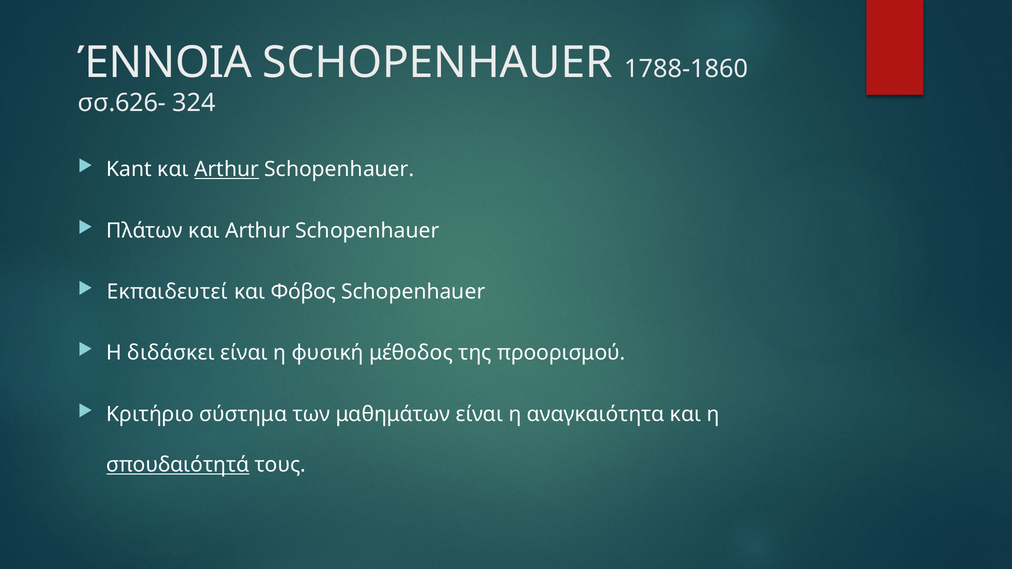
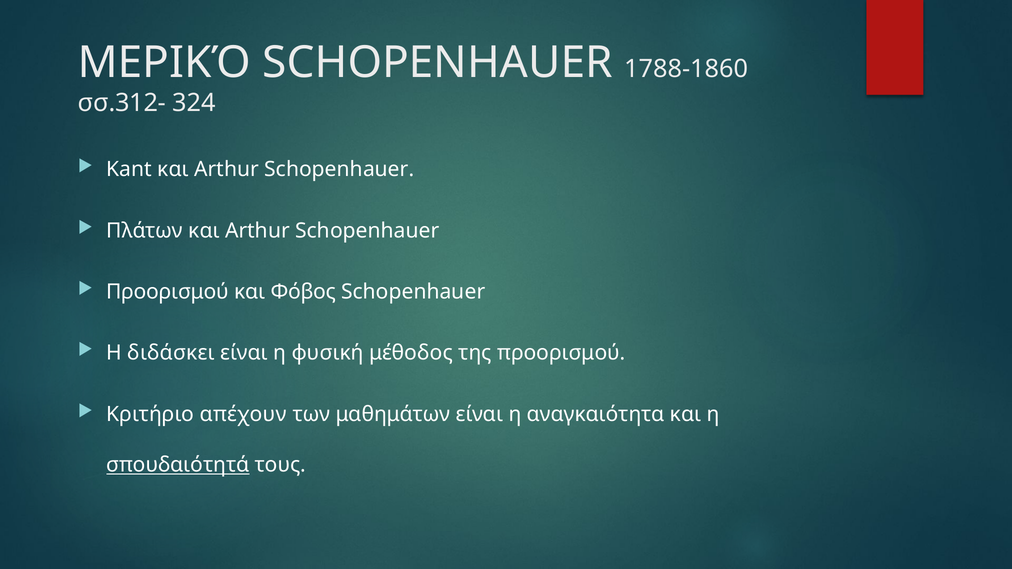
ΈΝΝΟΙΑ: ΈΝΝΟΙΑ -> ΜΕΡΙΚΌ
σσ.626-: σσ.626- -> σσ.312-
Arthur at (227, 169) underline: present -> none
Εκπαιδευτεί at (167, 292): Εκπαιδευτεί -> Προορισμού
σύστημα: σύστημα -> απέχουν
